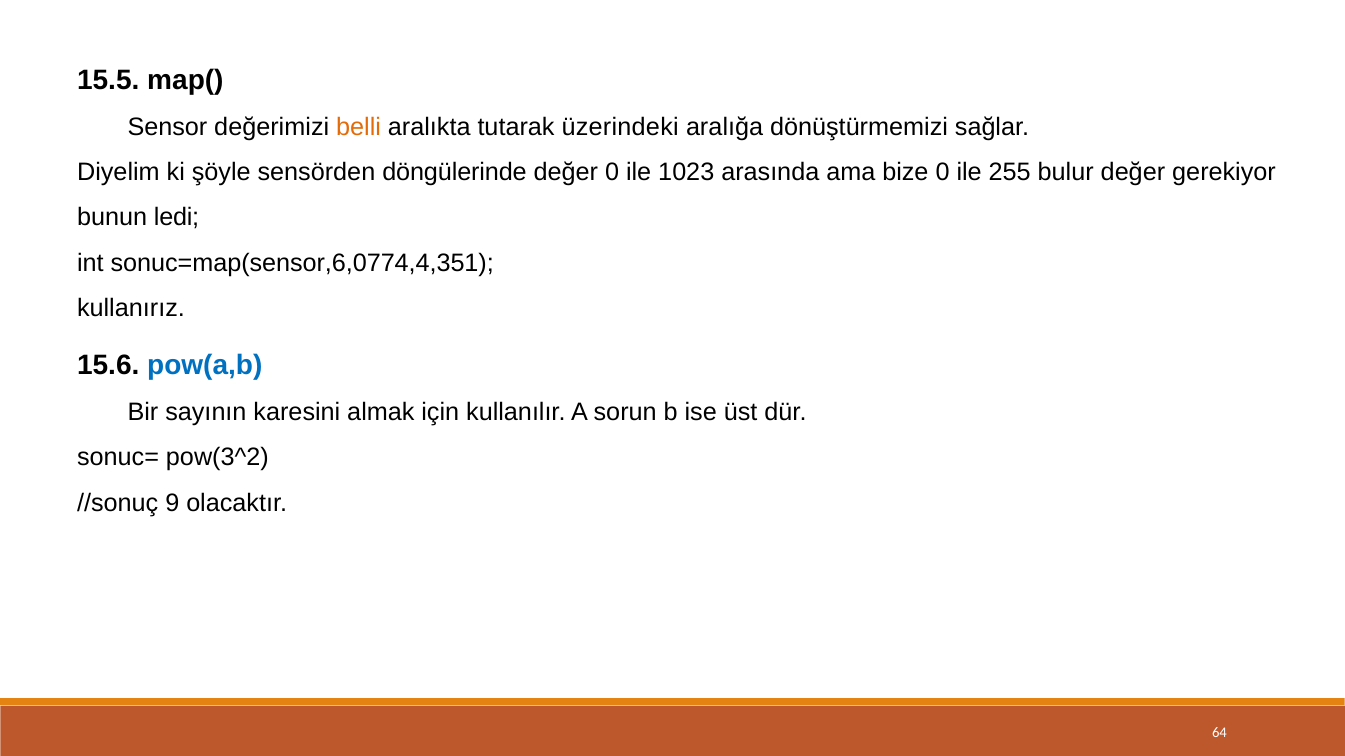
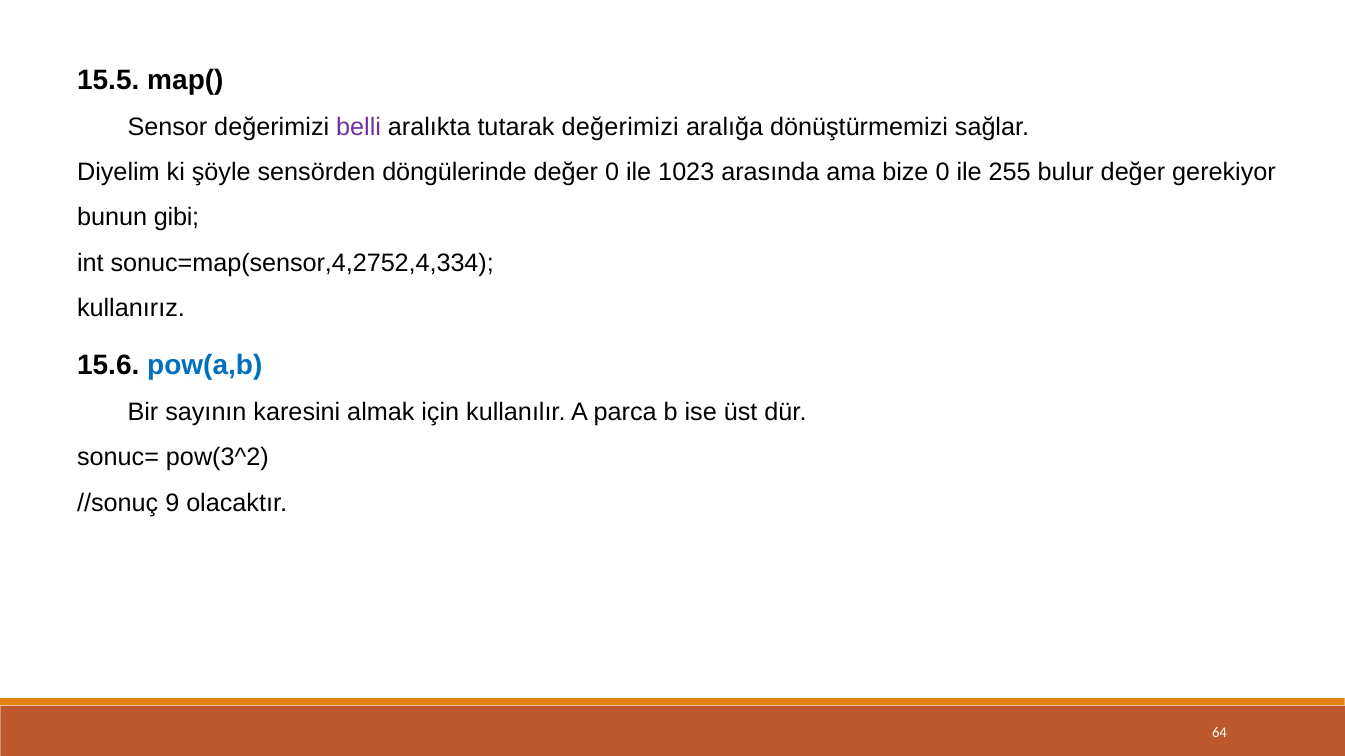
belli colour: orange -> purple
tutarak üzerindeki: üzerindeki -> değerimizi
ledi: ledi -> gibi
sonuc=map(sensor,6,0774,4,351: sonuc=map(sensor,6,0774,4,351 -> sonuc=map(sensor,4,2752,4,334
sorun: sorun -> parca
